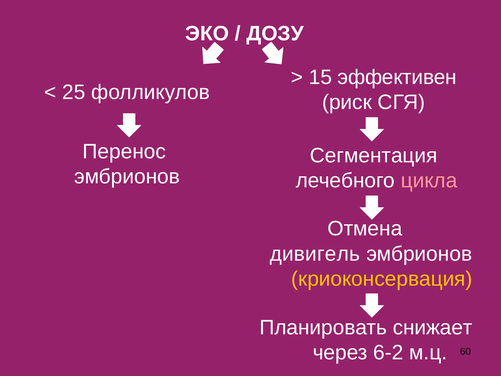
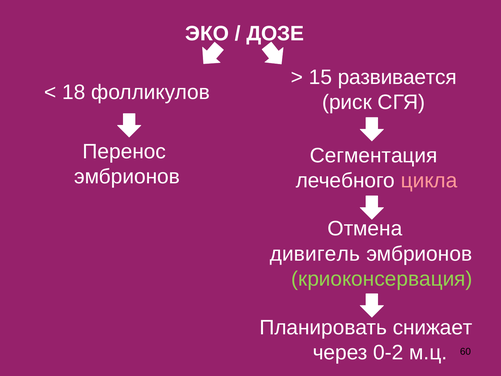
ДОЗУ: ДОЗУ -> ДОЗЕ
эффективен: эффективен -> развивается
25: 25 -> 18
криоконсервация colour: yellow -> light green
6-2: 6-2 -> 0-2
